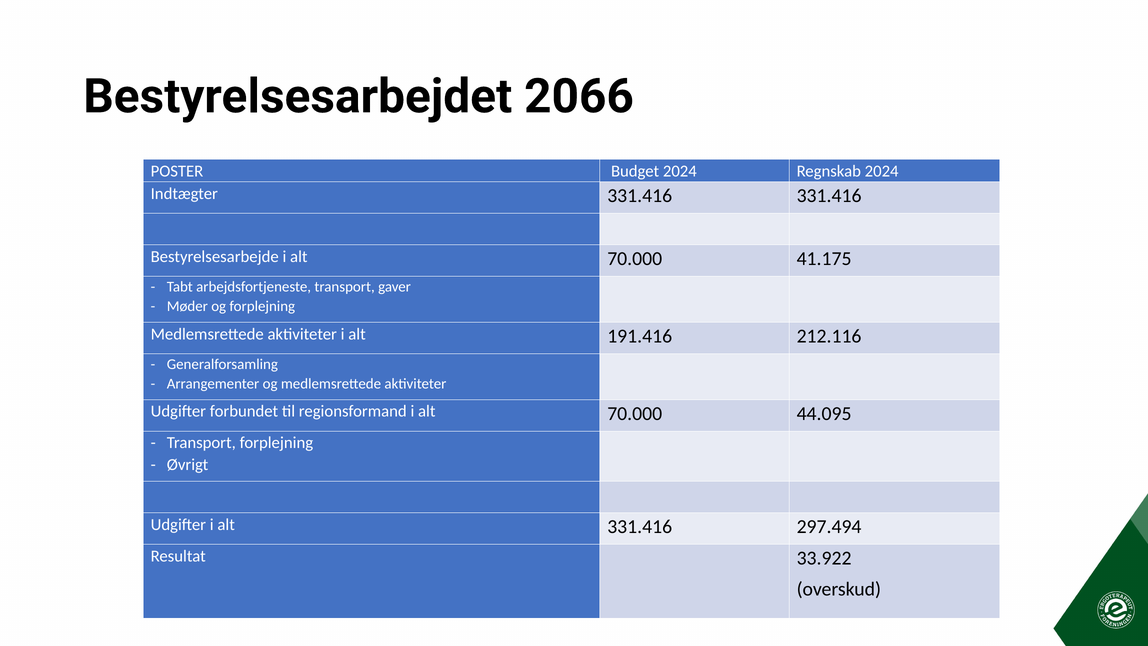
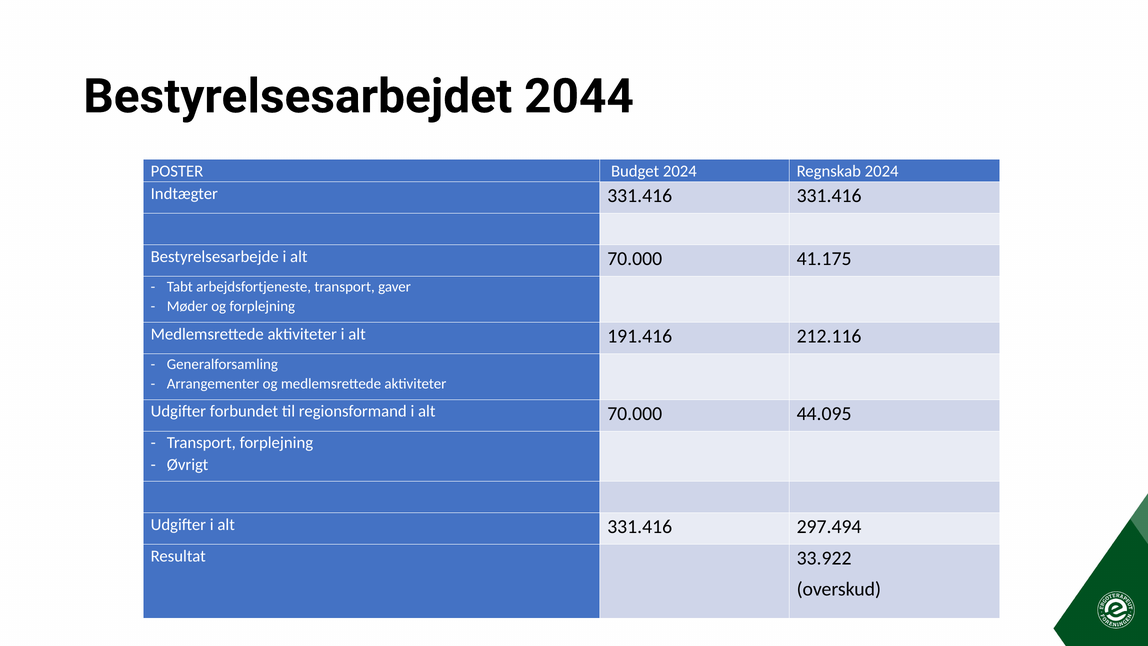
2066: 2066 -> 2044
